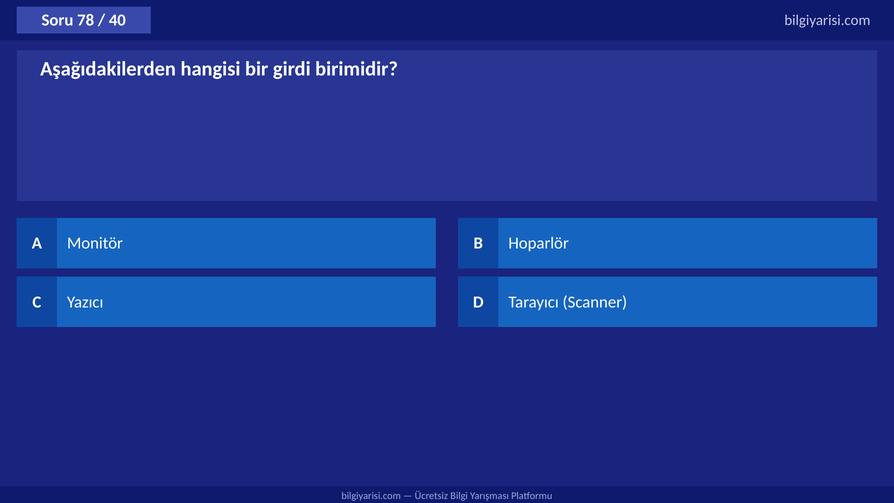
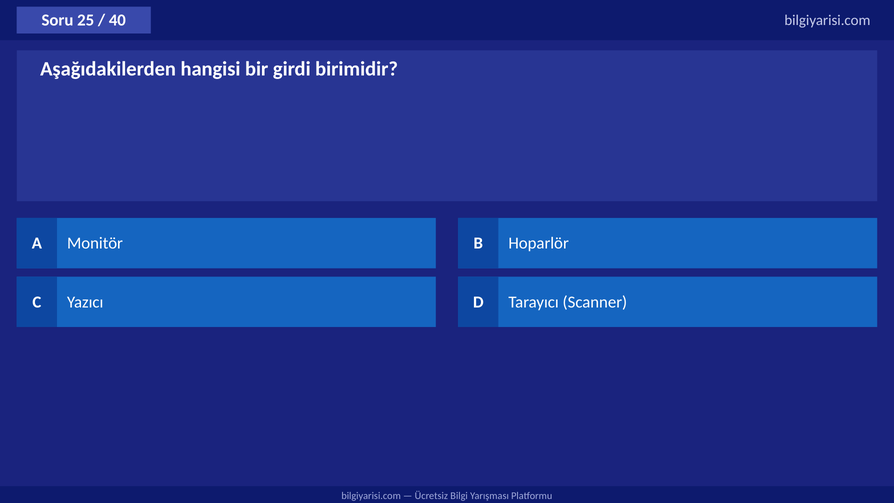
78: 78 -> 25
